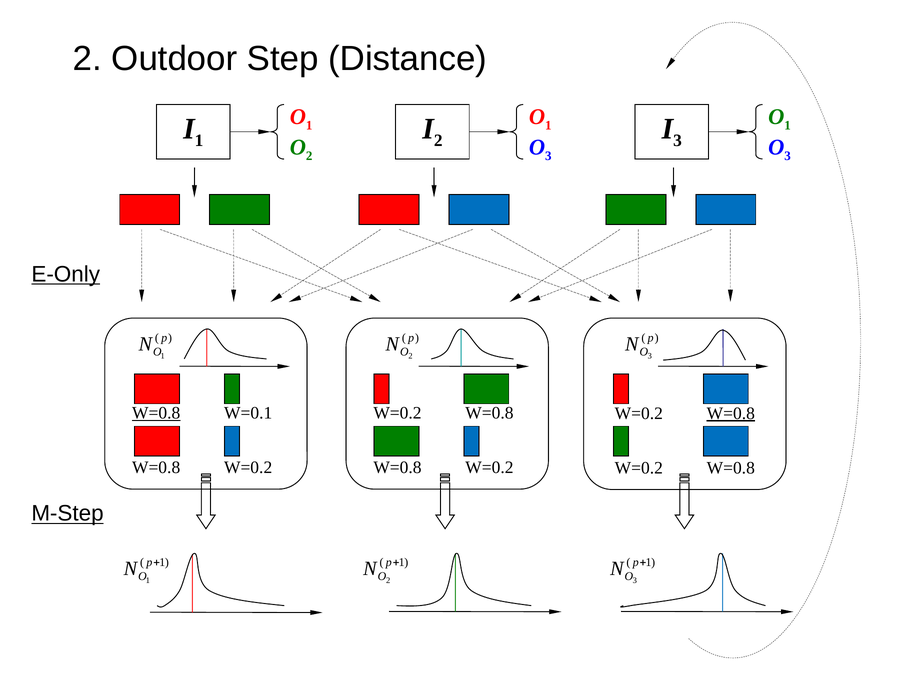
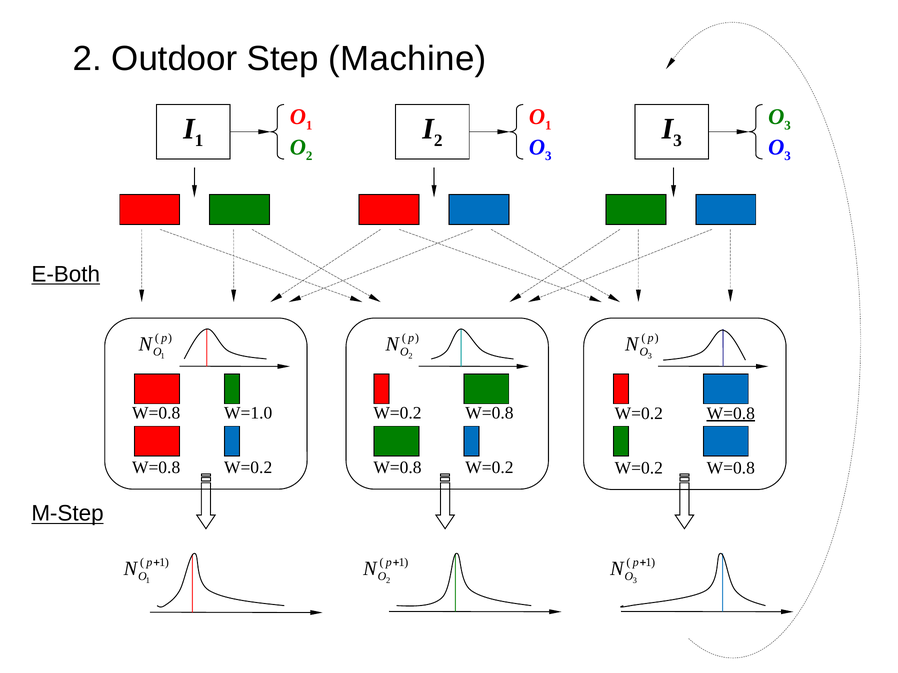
Distance: Distance -> Machine
1 at (788, 126): 1 -> 3
E-Only: E-Only -> E-Both
W=0.8 at (156, 413) underline: present -> none
W=0.1: W=0.1 -> W=1.0
